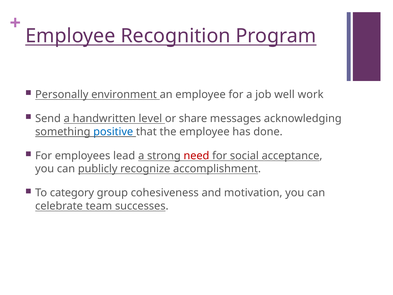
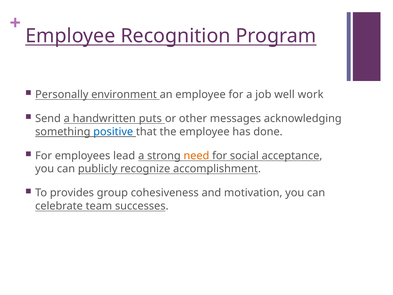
level: level -> puts
share: share -> other
need colour: red -> orange
category: category -> provides
